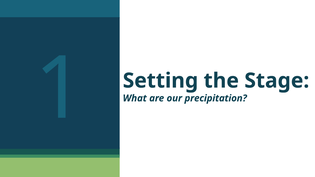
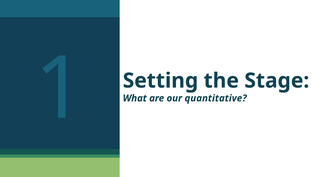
precipitation: precipitation -> quantitative
